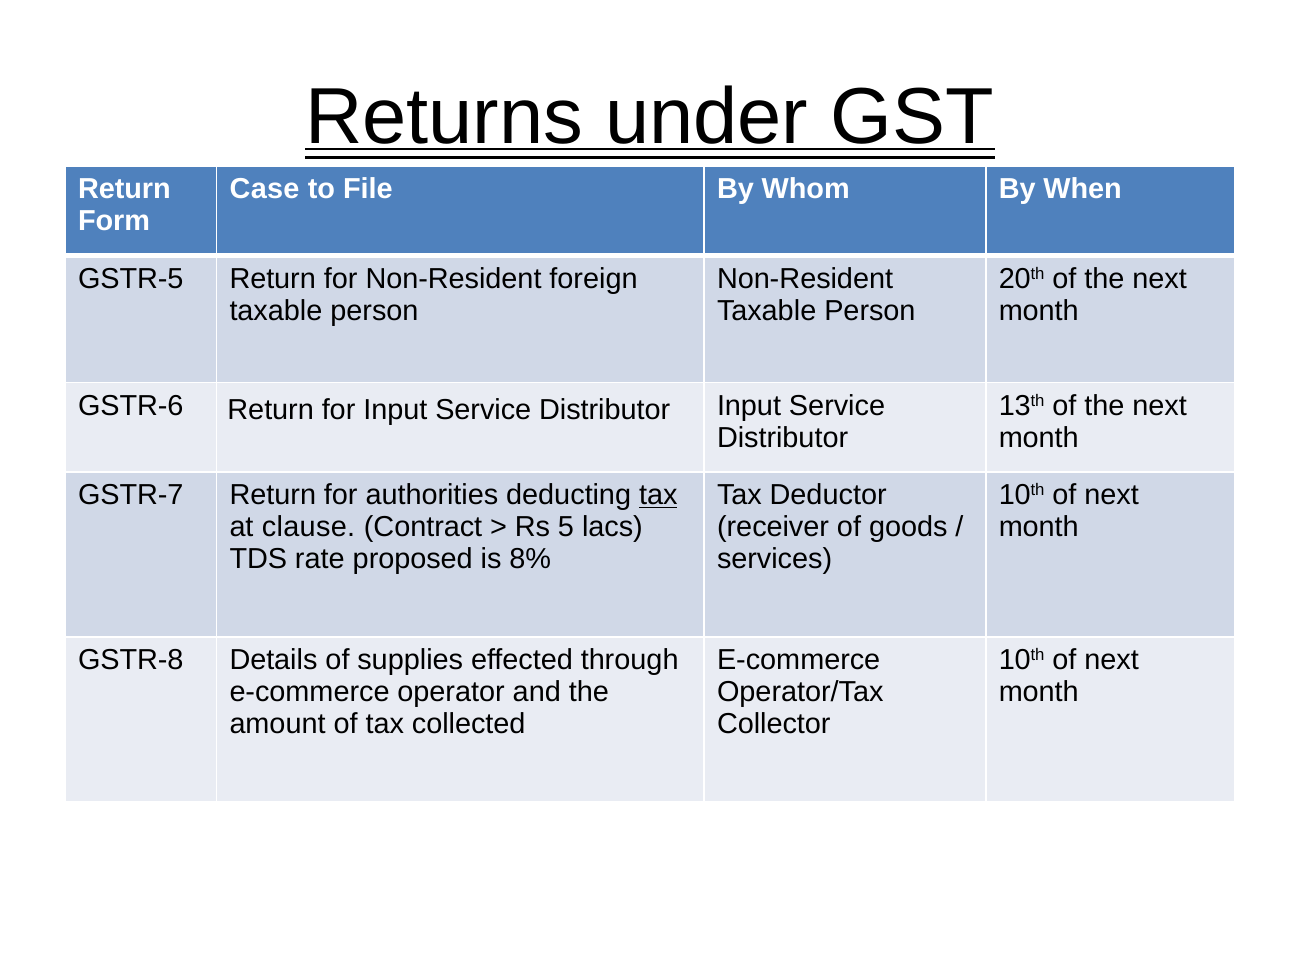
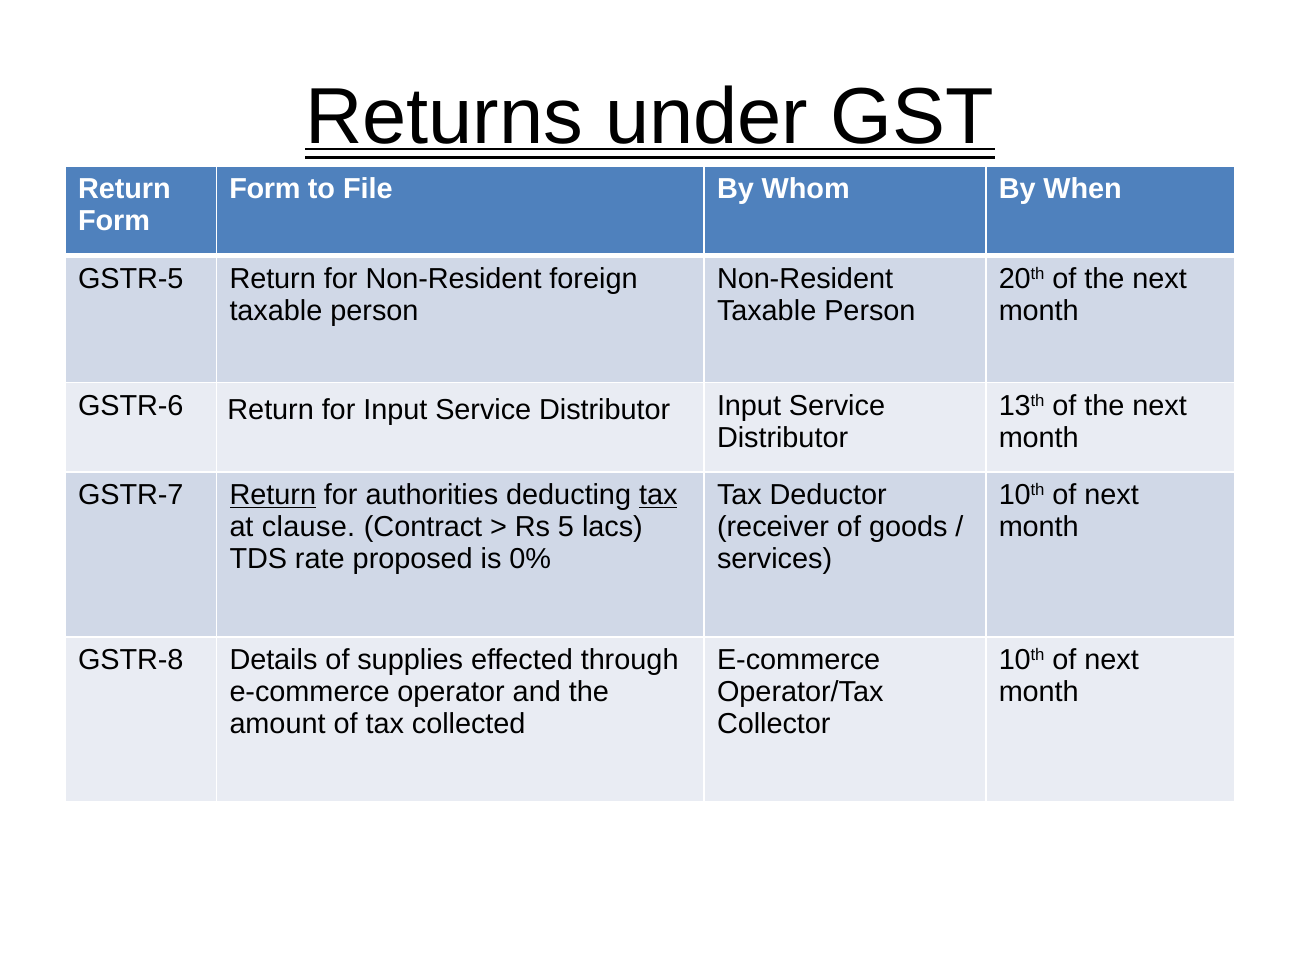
Case at (265, 189): Case -> Form
Return at (273, 495) underline: none -> present
8%: 8% -> 0%
